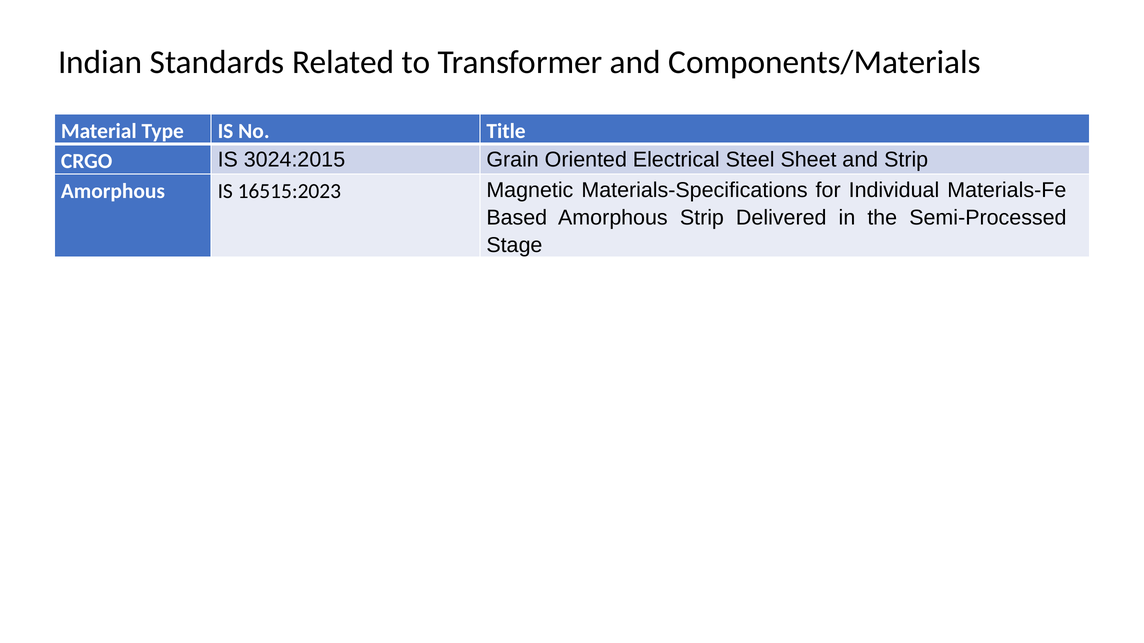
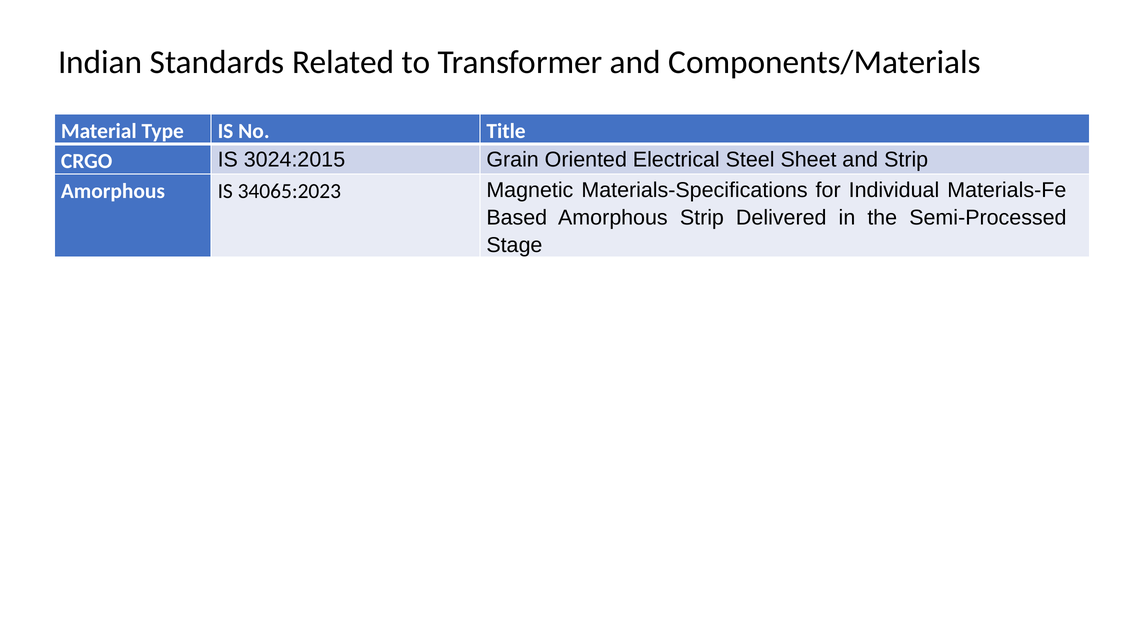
16515:2023: 16515:2023 -> 34065:2023
